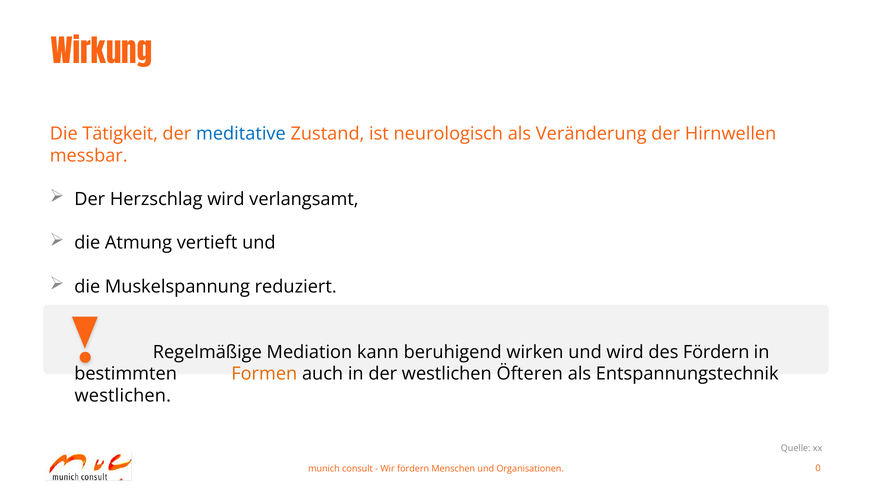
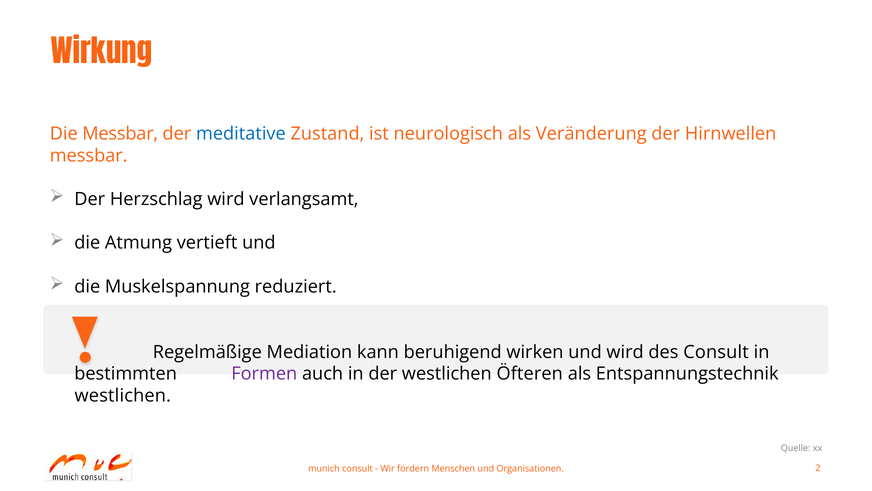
Die Tätigkeit: Tätigkeit -> Messbar
des Fördern: Fördern -> Consult
Formen colour: orange -> purple
0: 0 -> 2
